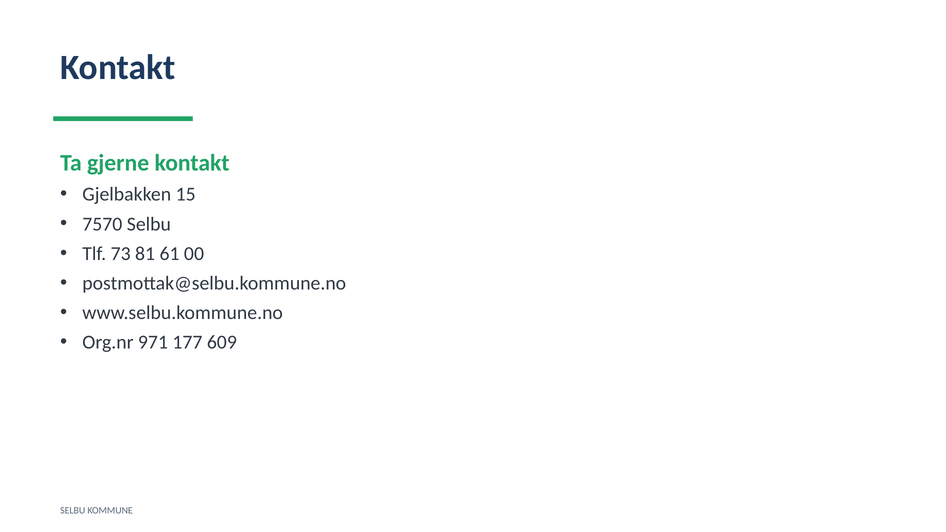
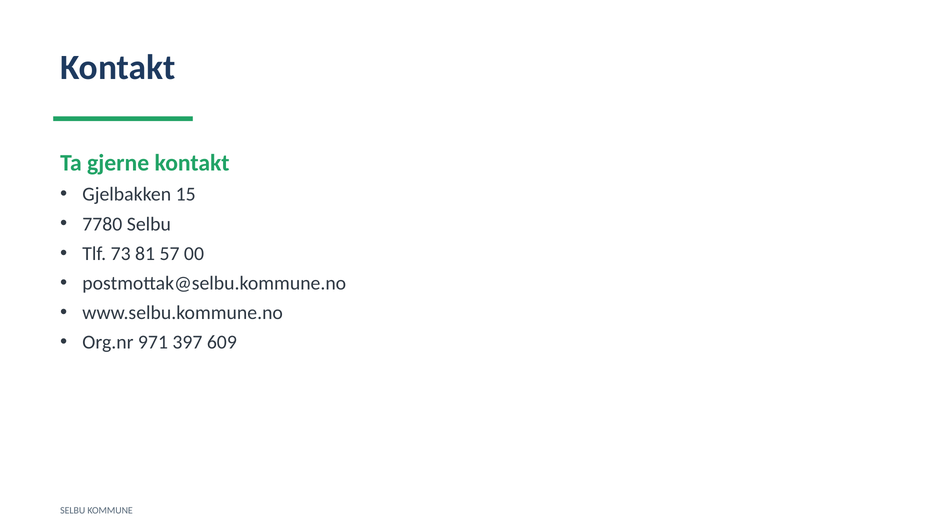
7570: 7570 -> 7780
61: 61 -> 57
177: 177 -> 397
